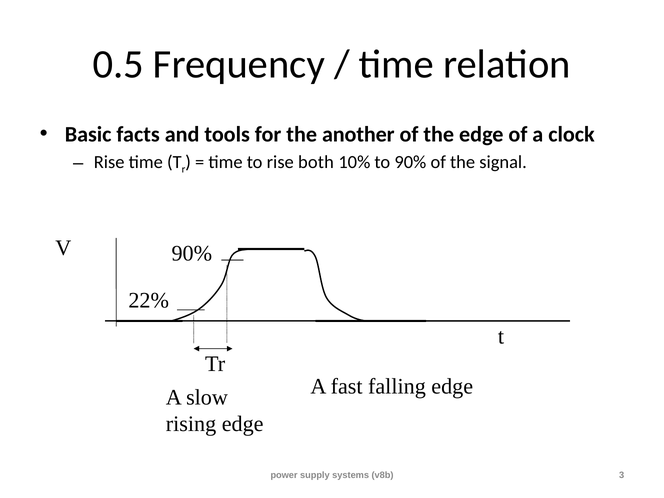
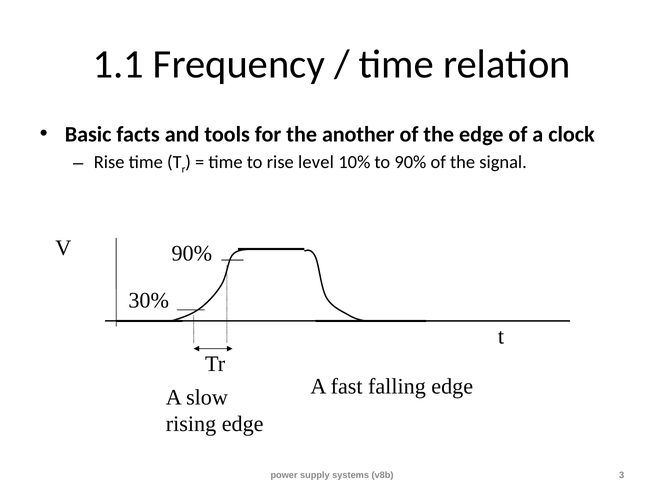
0.5: 0.5 -> 1.1
both: both -> level
22%: 22% -> 30%
